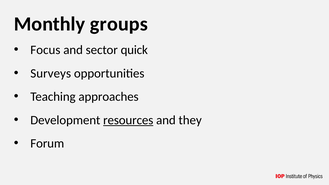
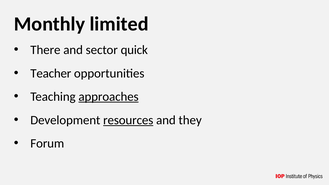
groups: groups -> limited
Focus: Focus -> There
Surveys: Surveys -> Teacher
approaches underline: none -> present
